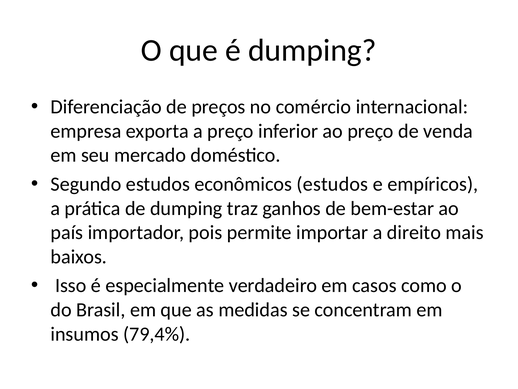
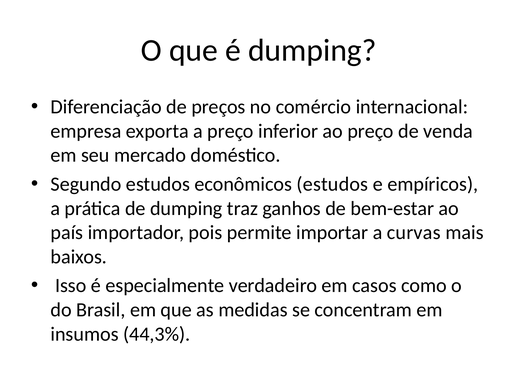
direito: direito -> curvas
79,4%: 79,4% -> 44,3%
